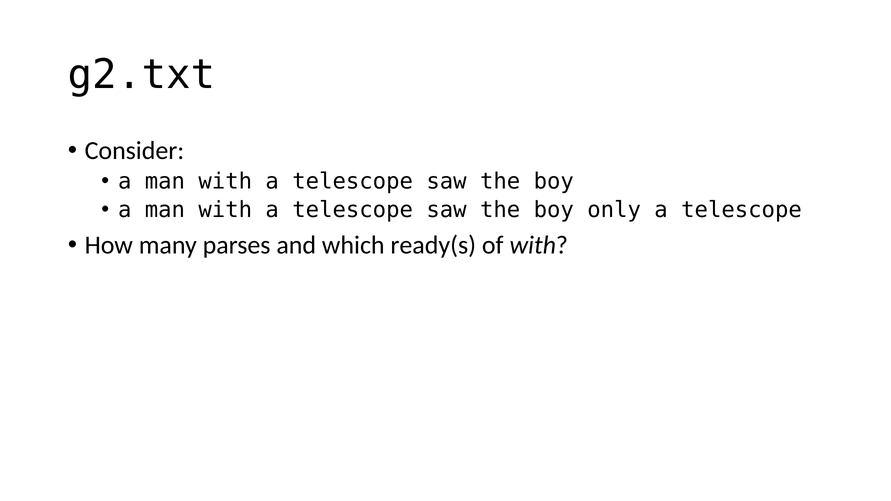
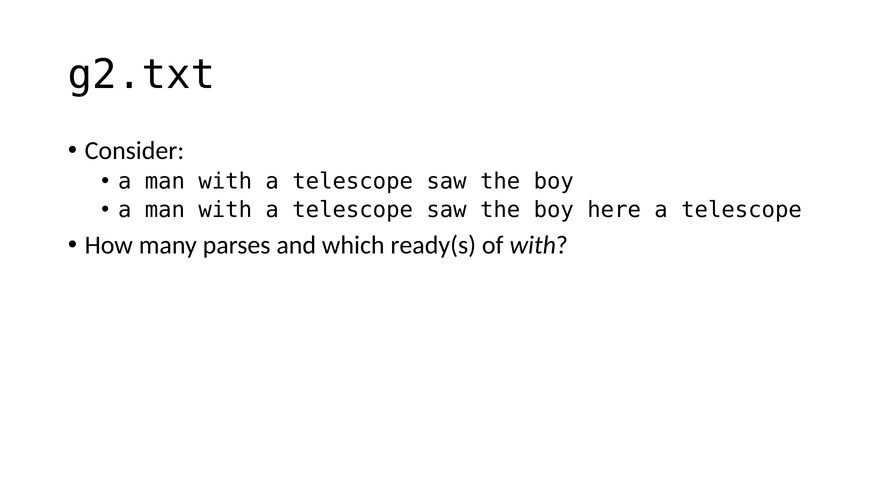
only: only -> here
